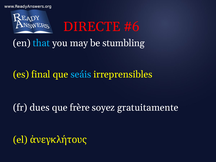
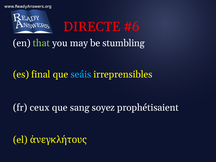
that colour: light blue -> light green
dues: dues -> ceux
frère: frère -> sang
gratuitamente: gratuitamente -> prophétisaient
